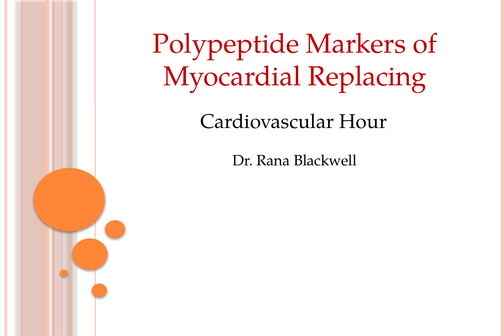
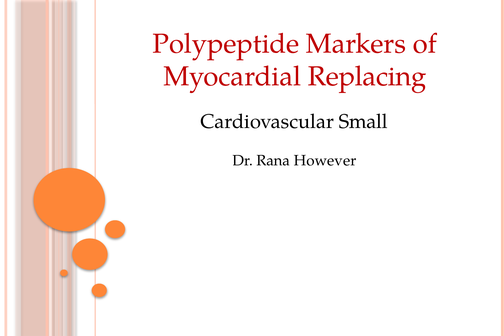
Hour: Hour -> Small
Blackwell: Blackwell -> However
